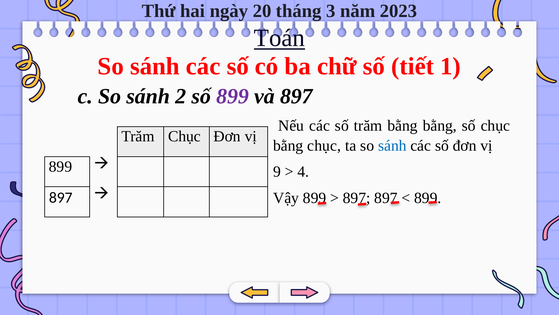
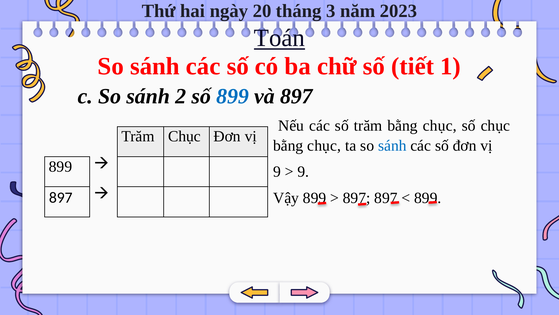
899 at (233, 96) colour: purple -> blue
trăm bằng bằng: bằng -> chục
4 at (303, 171): 4 -> 9
